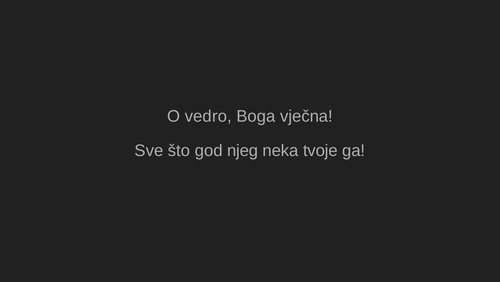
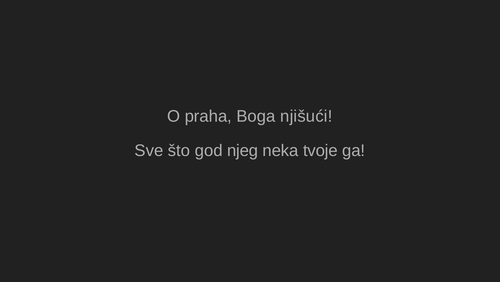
vedro: vedro -> praha
vječna: vječna -> njišući
